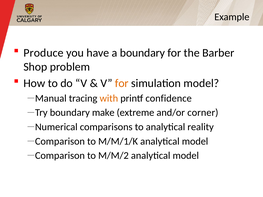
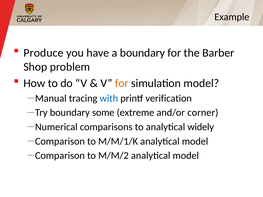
with colour: orange -> blue
confidence: confidence -> verification
make: make -> some
reality: reality -> widely
